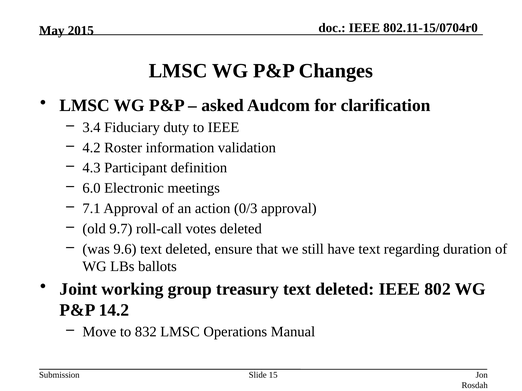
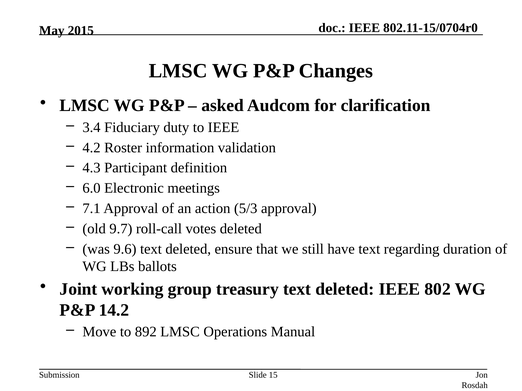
0/3: 0/3 -> 5/3
832: 832 -> 892
